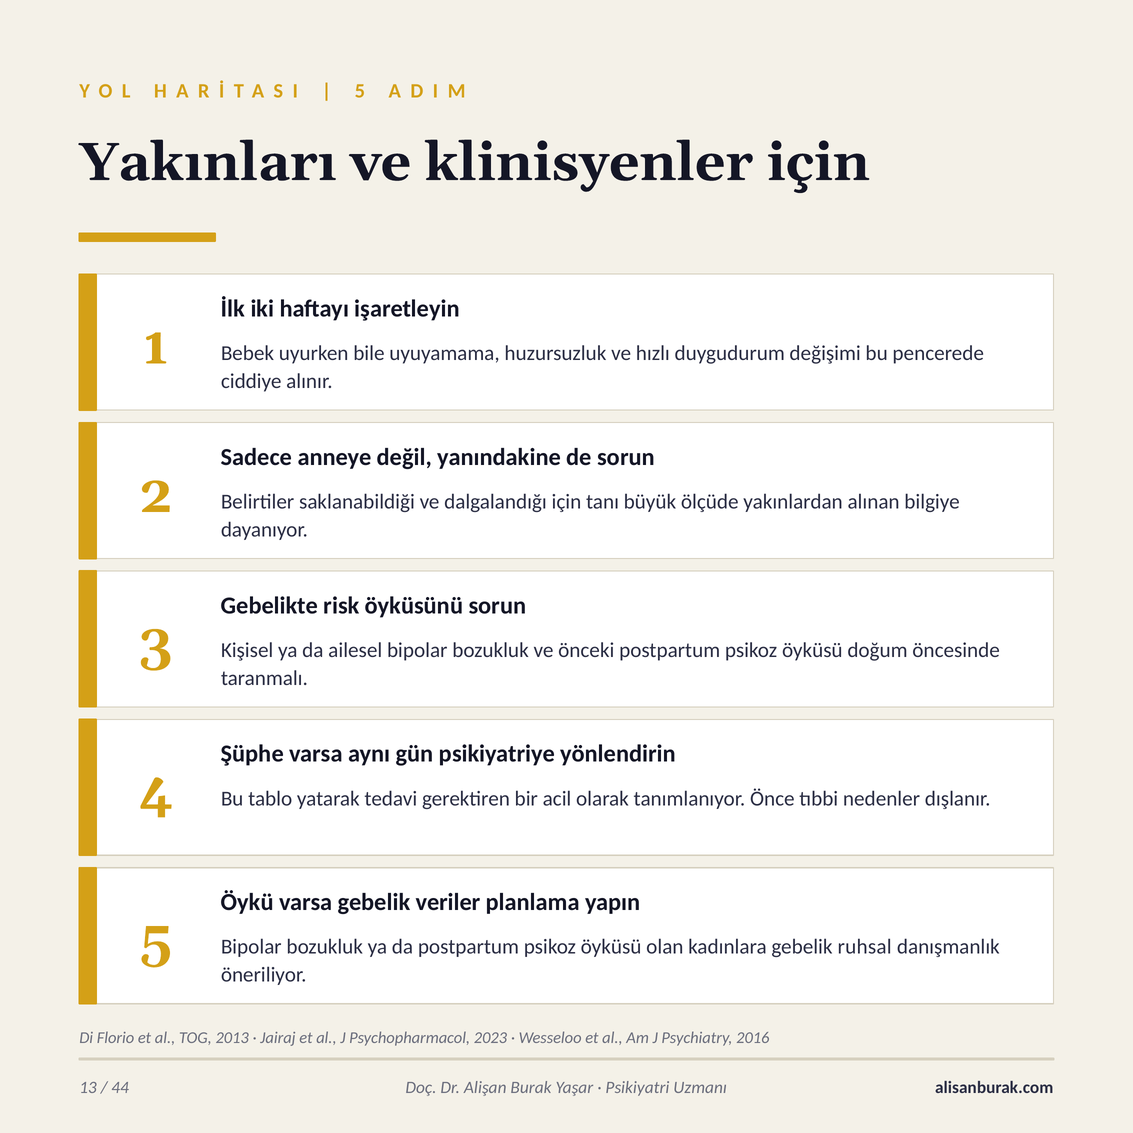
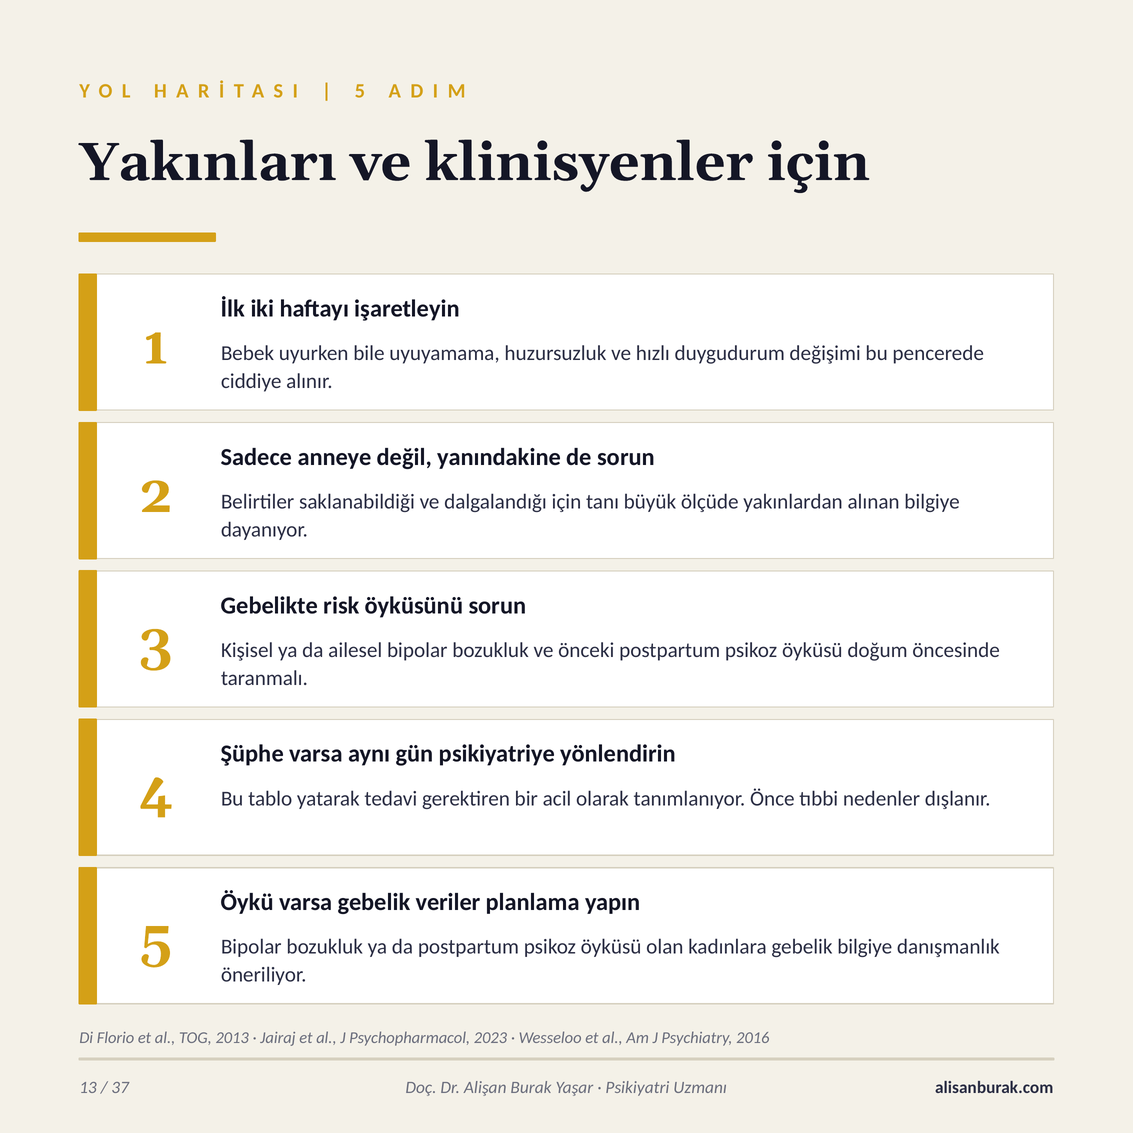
gebelik ruhsal: ruhsal -> bilgiye
44: 44 -> 37
